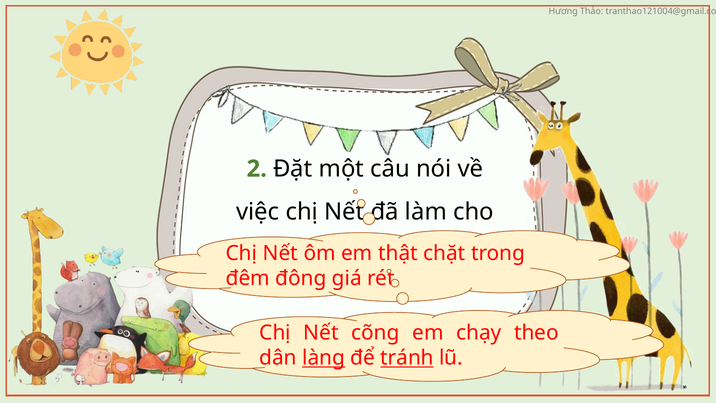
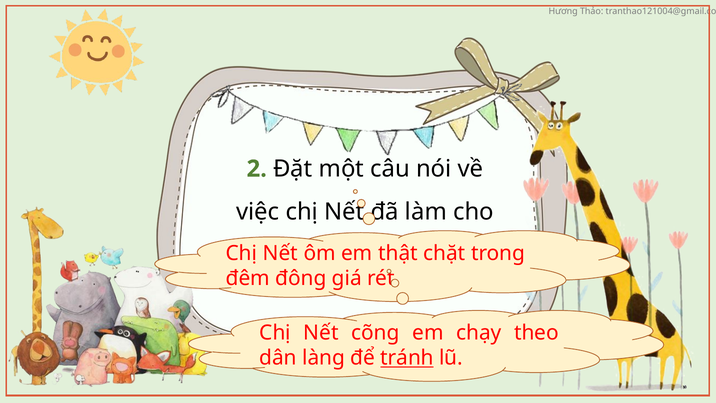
làng underline: present -> none
